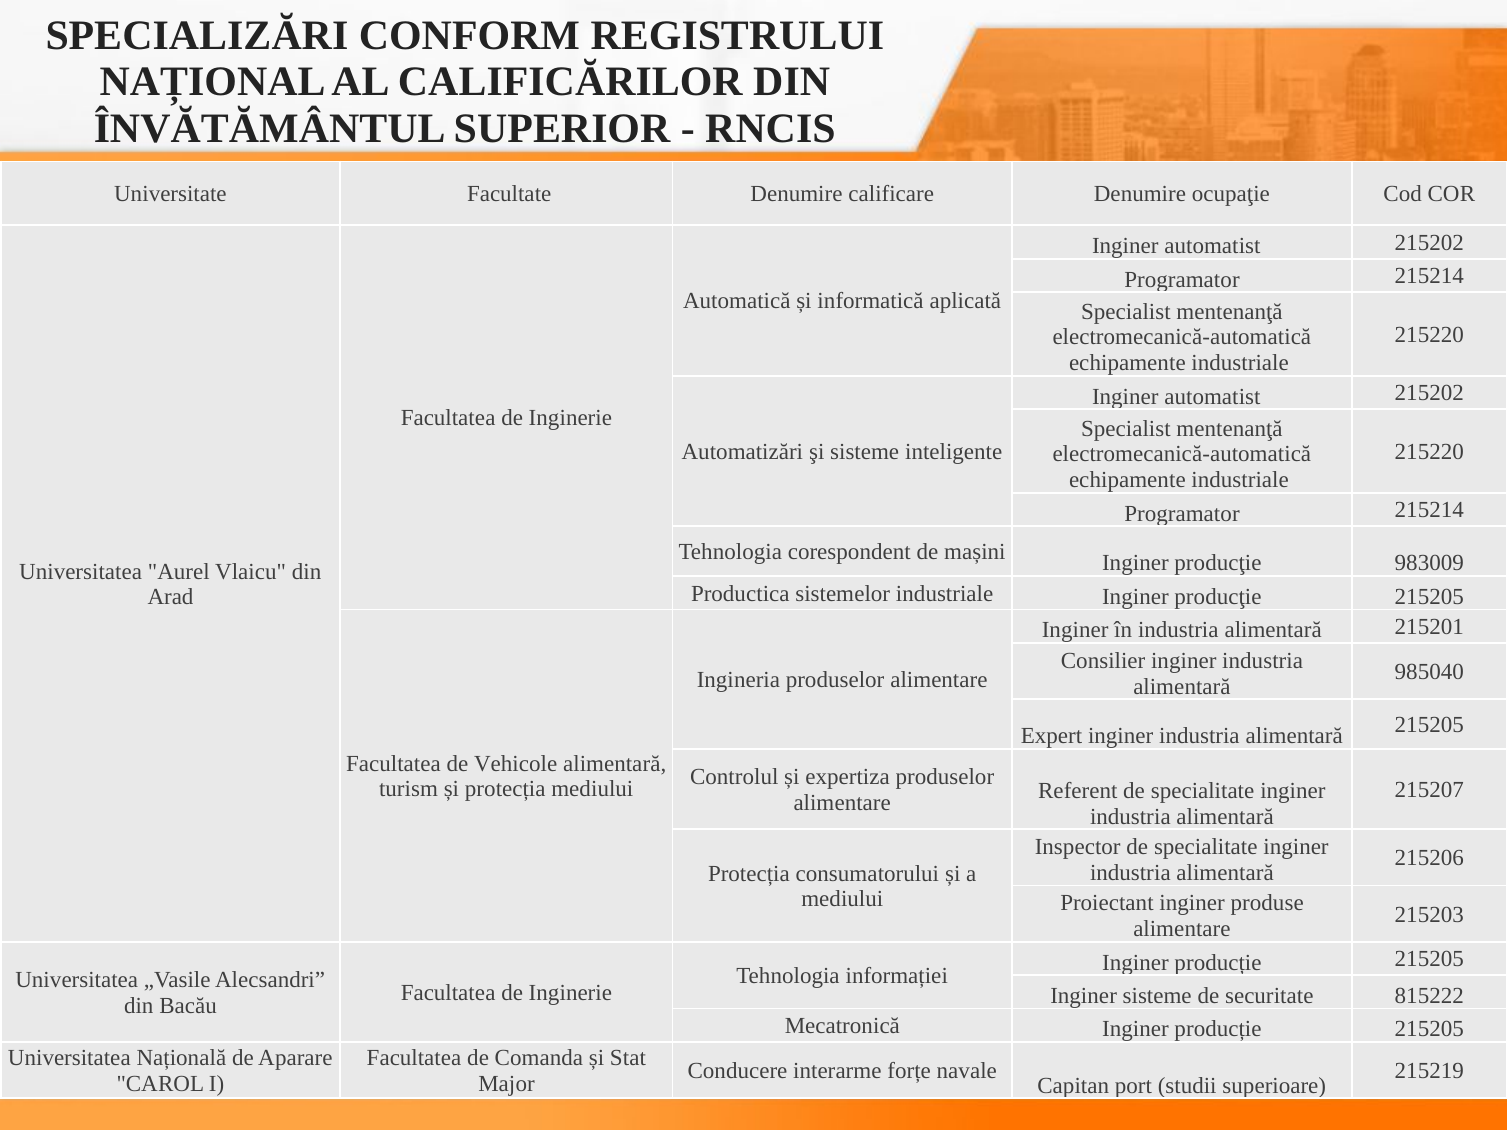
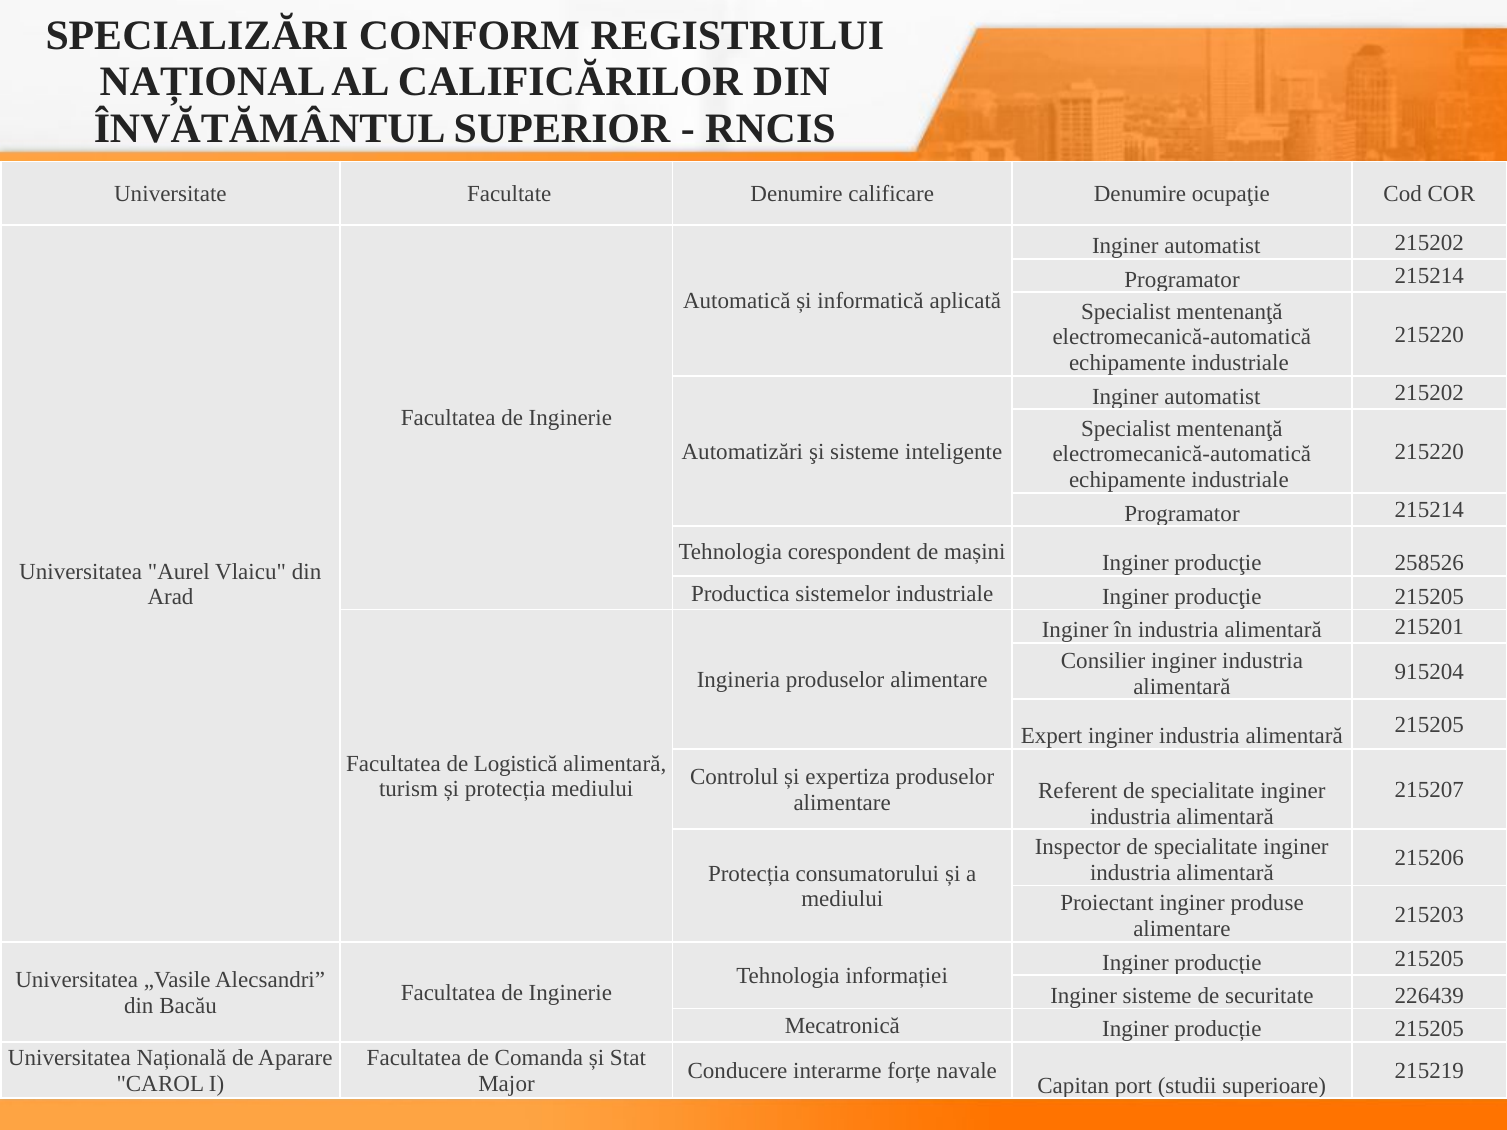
983009: 983009 -> 258526
985040: 985040 -> 915204
Vehicole: Vehicole -> Logistică
815222: 815222 -> 226439
